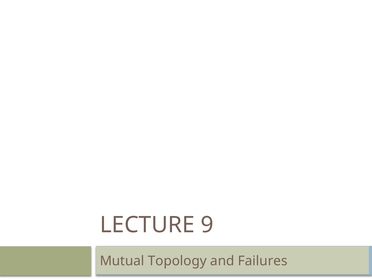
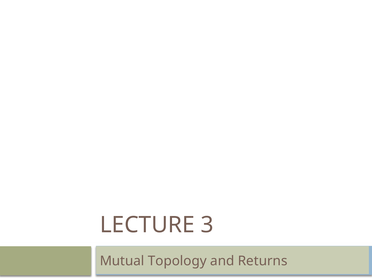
9: 9 -> 3
Failures: Failures -> Returns
